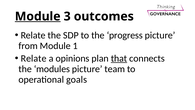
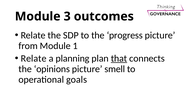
Module at (38, 16) underline: present -> none
opinions: opinions -> planning
modules: modules -> opinions
team: team -> smell
